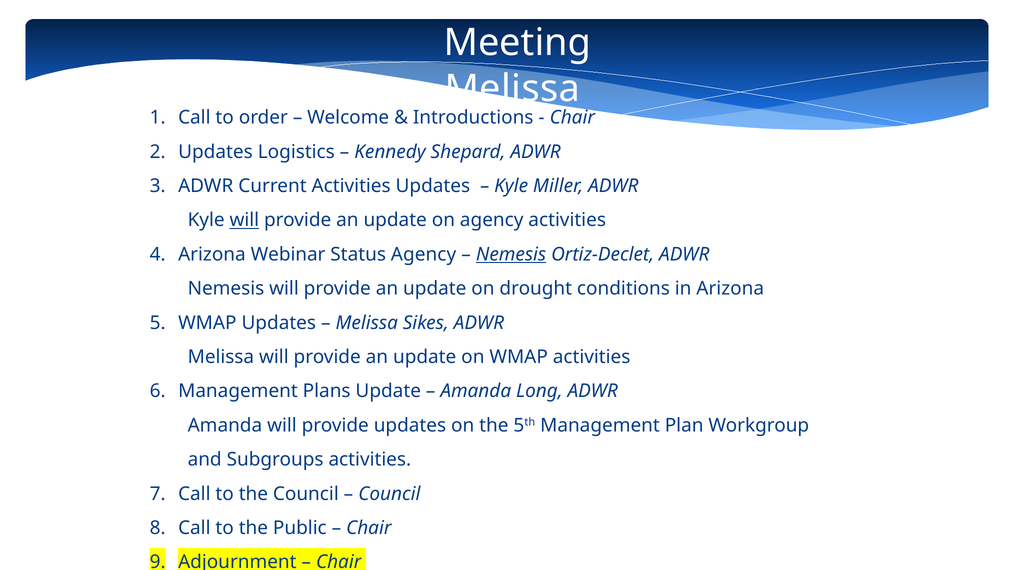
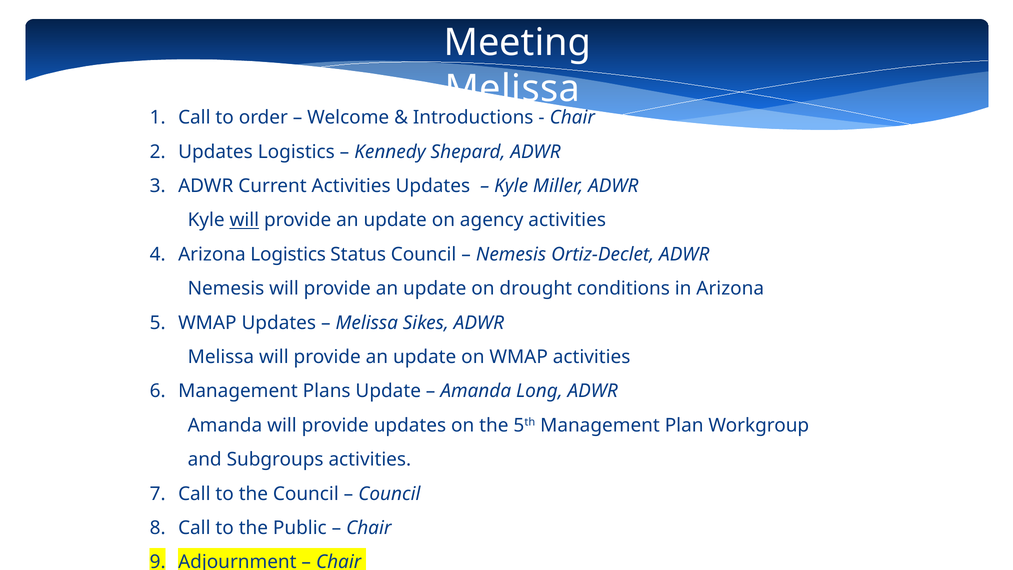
Arizona Webinar: Webinar -> Logistics
Status Agency: Agency -> Council
Nemesis at (511, 254) underline: present -> none
